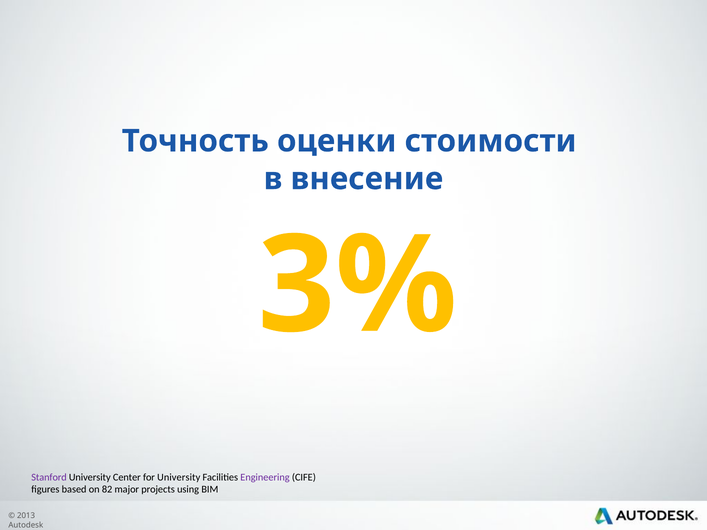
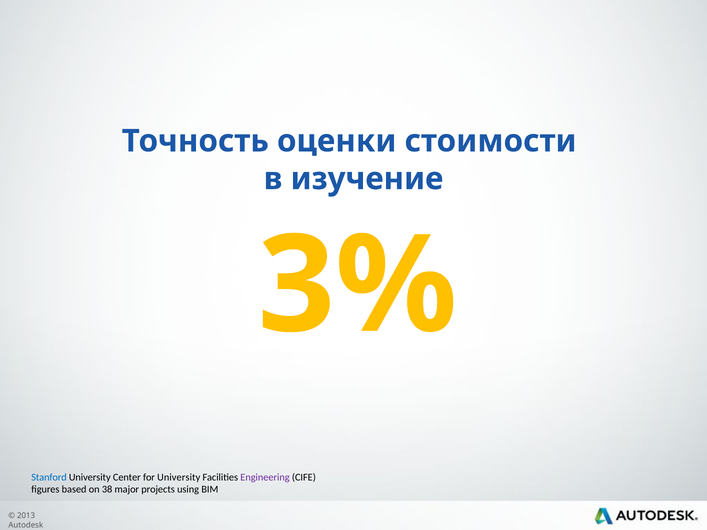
внесение: внесение -> изучение
Stanford colour: purple -> blue
82: 82 -> 38
